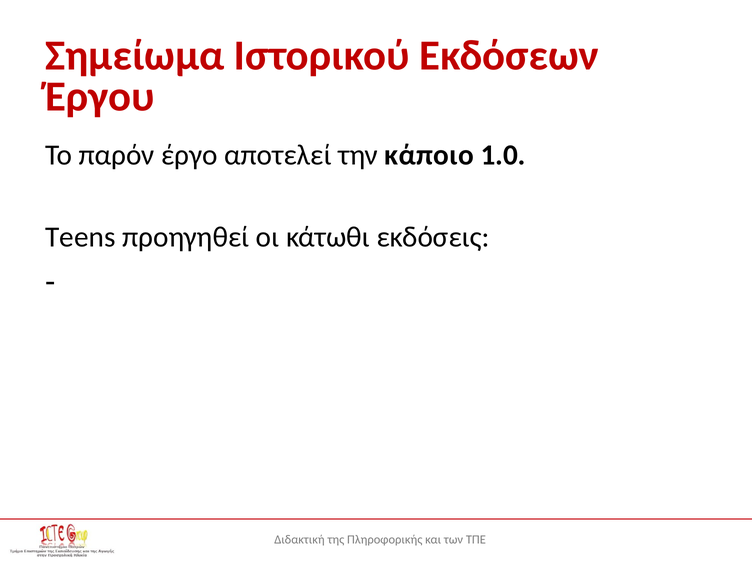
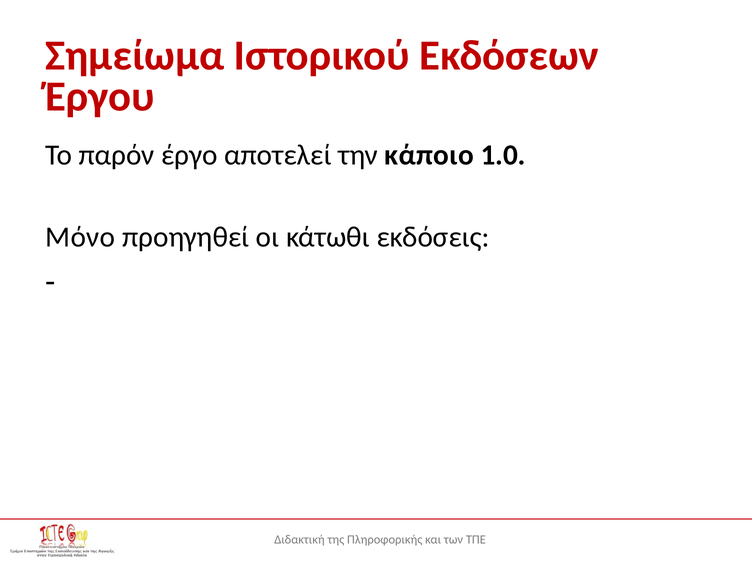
Teens: Teens -> Μόνο
